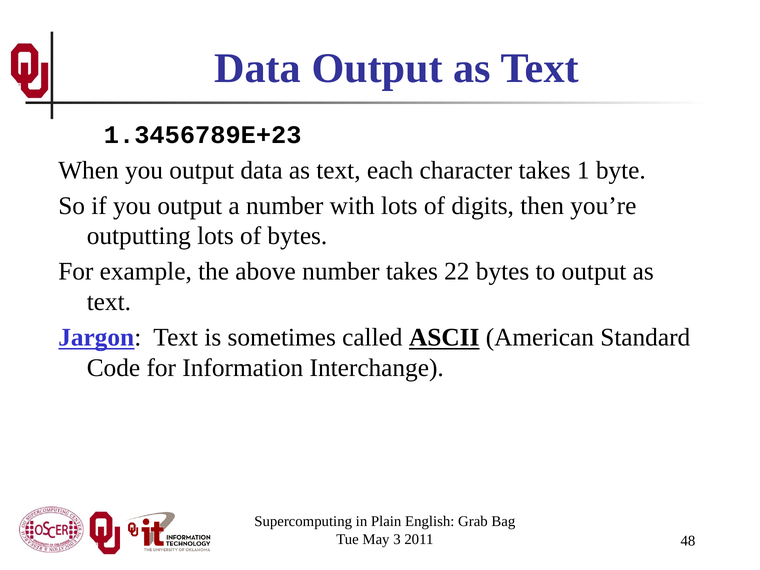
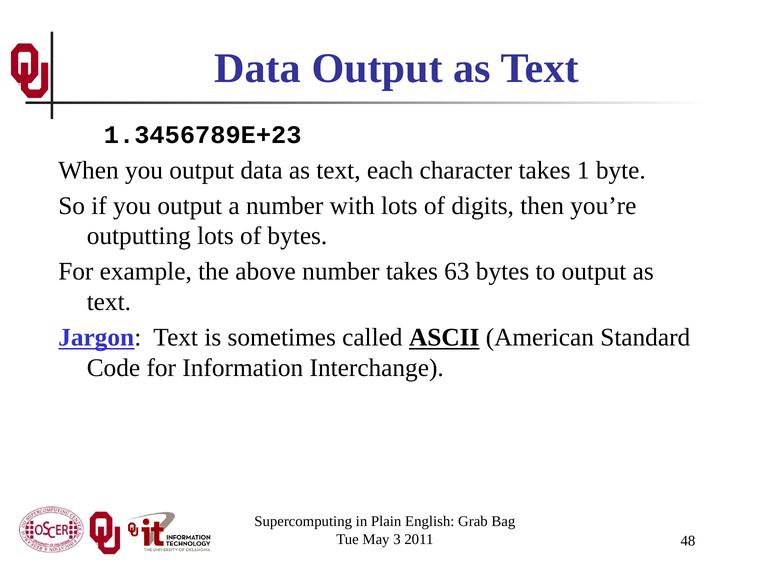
22: 22 -> 63
